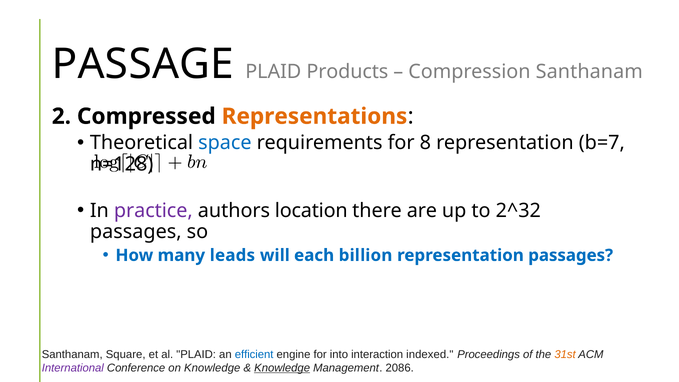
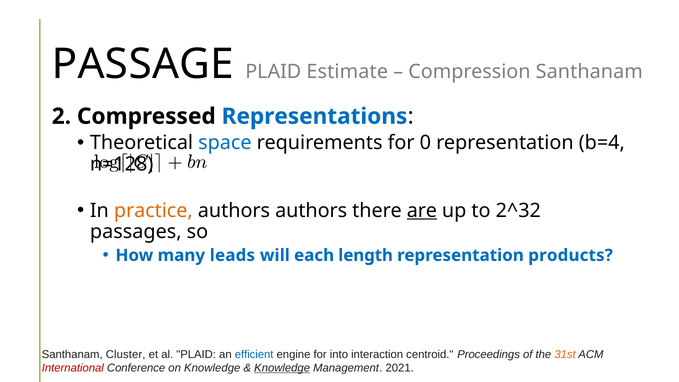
Products: Products -> Estimate
Representations colour: orange -> blue
8: 8 -> 0
b=7: b=7 -> b=4
practice colour: purple -> orange
authors location: location -> authors
are underline: none -> present
billion: billion -> length
representation passages: passages -> products
Square: Square -> Cluster
indexed: indexed -> centroid
International colour: purple -> red
2086: 2086 -> 2021
